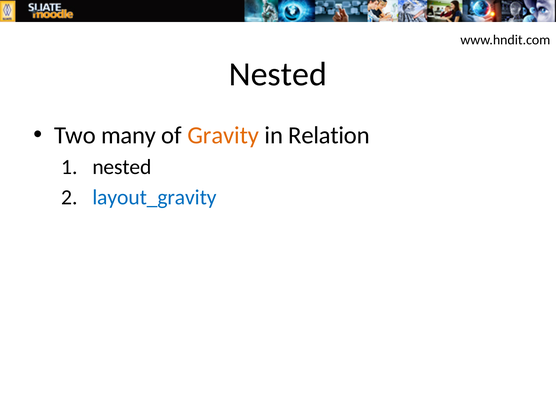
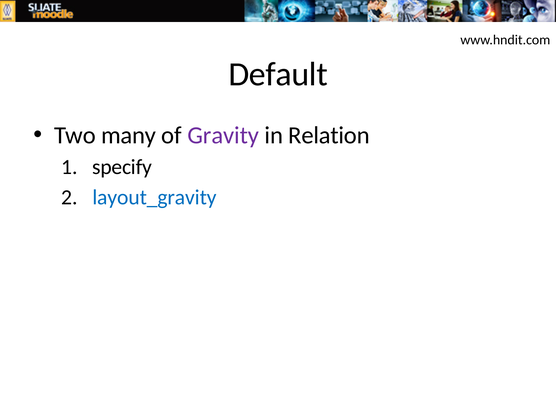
Nested at (278, 74): Nested -> Default
Gravity colour: orange -> purple
nested at (122, 167): nested -> specify
